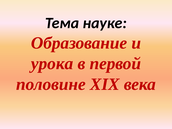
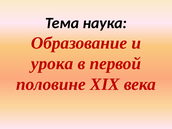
науке: науке -> наука
